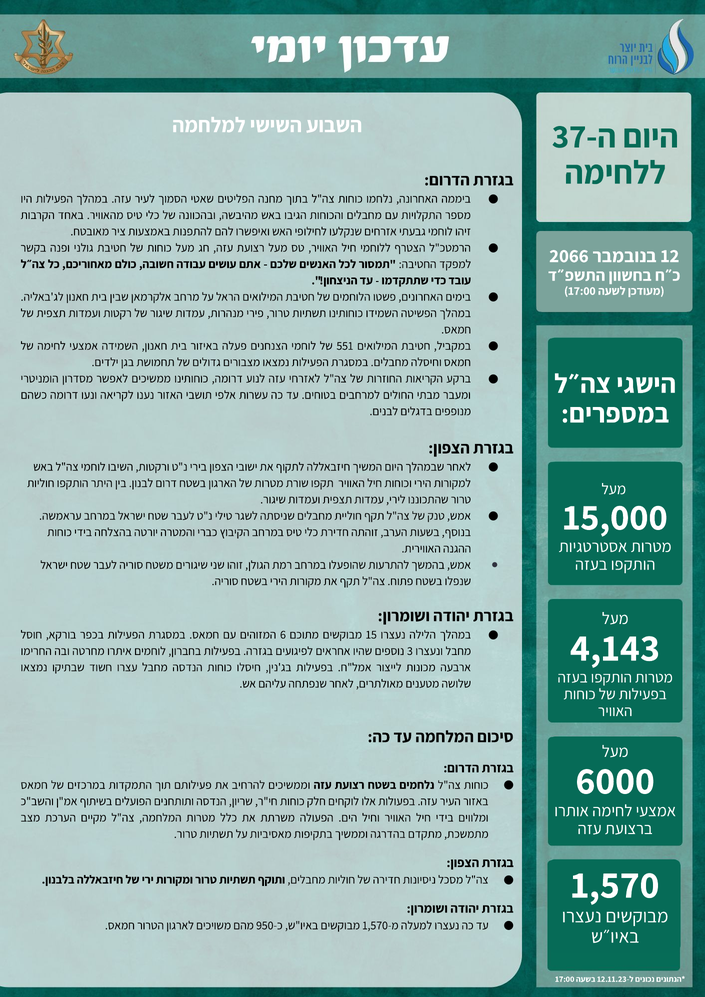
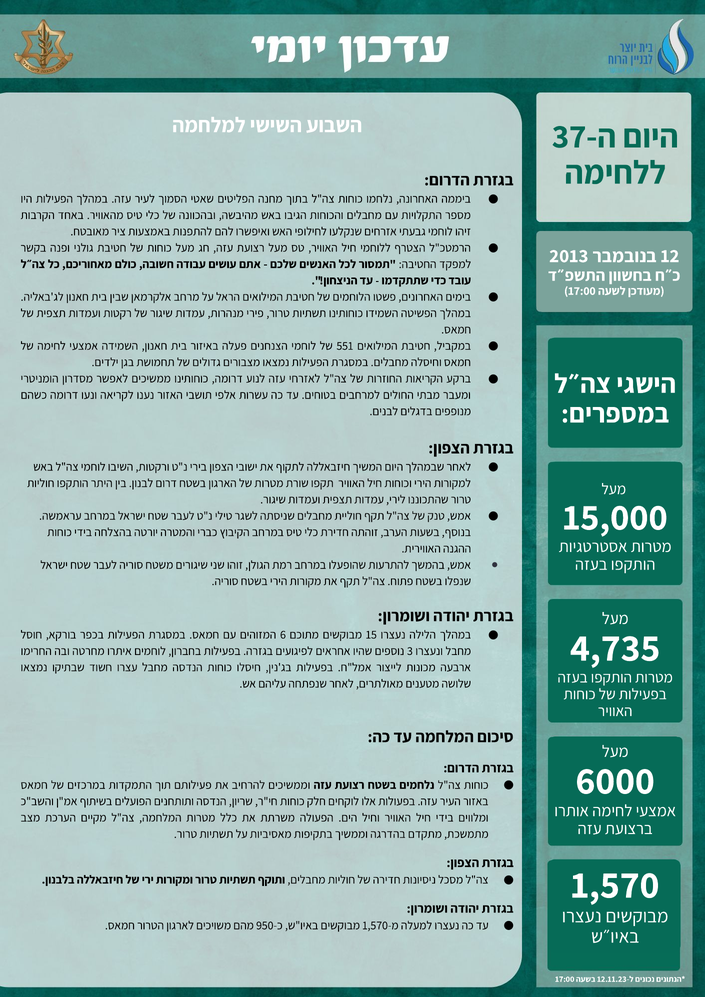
2066: 2066 -> 2013
4,143: 4,143 -> 4,735
